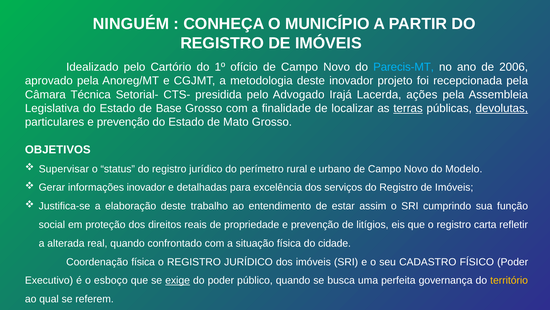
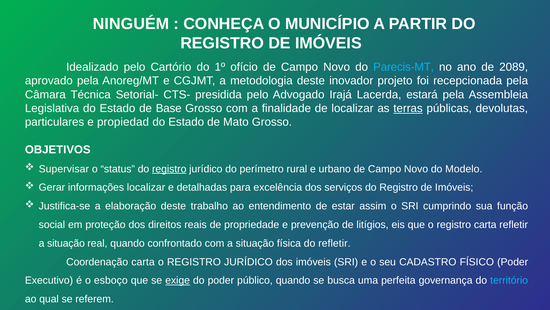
2006: 2006 -> 2089
ações: ações -> estará
devolutas underline: present -> none
particulares e prevenção: prevenção -> propiedad
registro at (169, 169) underline: none -> present
informações inovador: inovador -> localizar
alterada at (66, 243): alterada -> situação
do cidade: cidade -> refletir
Coordenação física: física -> carta
território colour: yellow -> light blue
